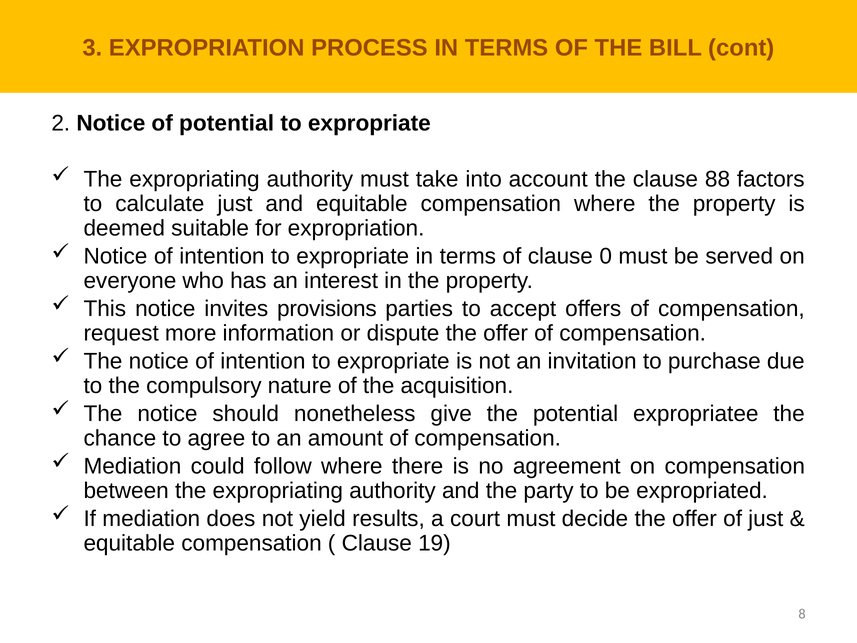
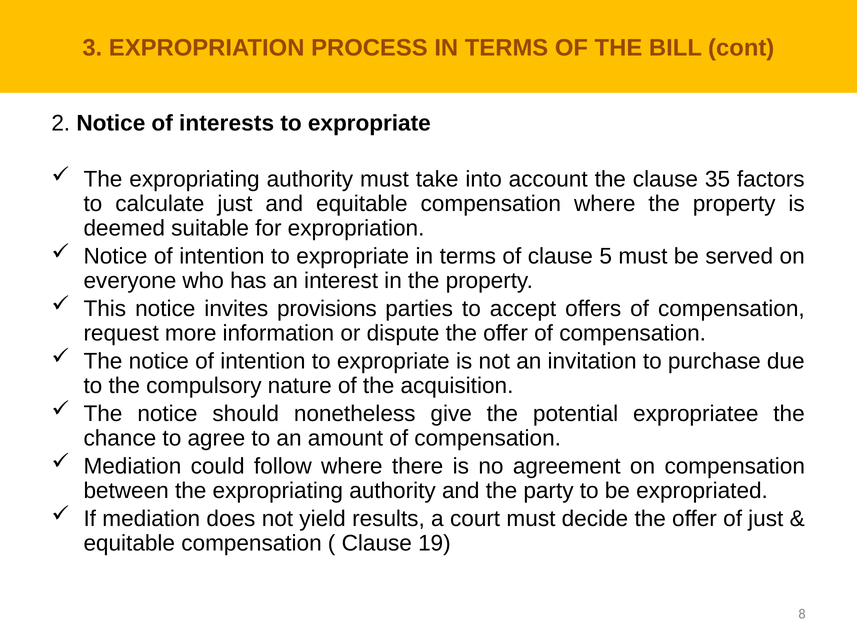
of potential: potential -> interests
88: 88 -> 35
0: 0 -> 5
